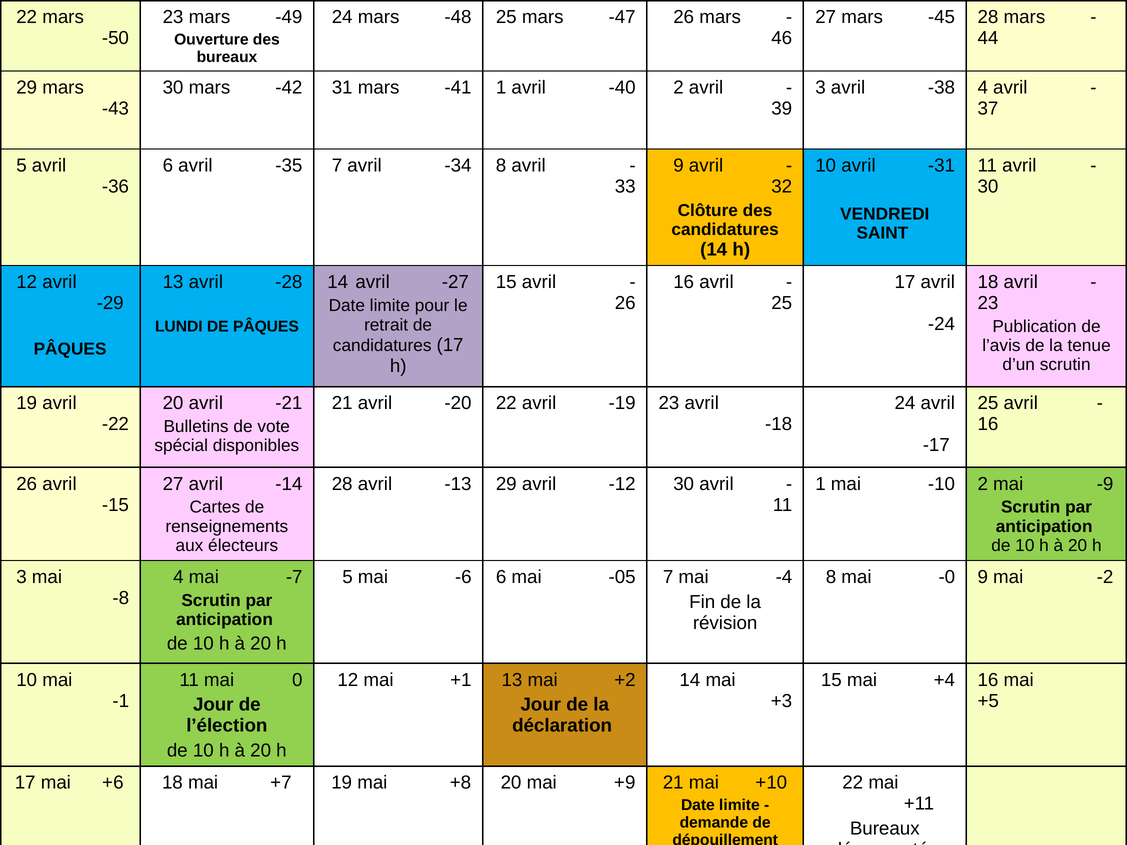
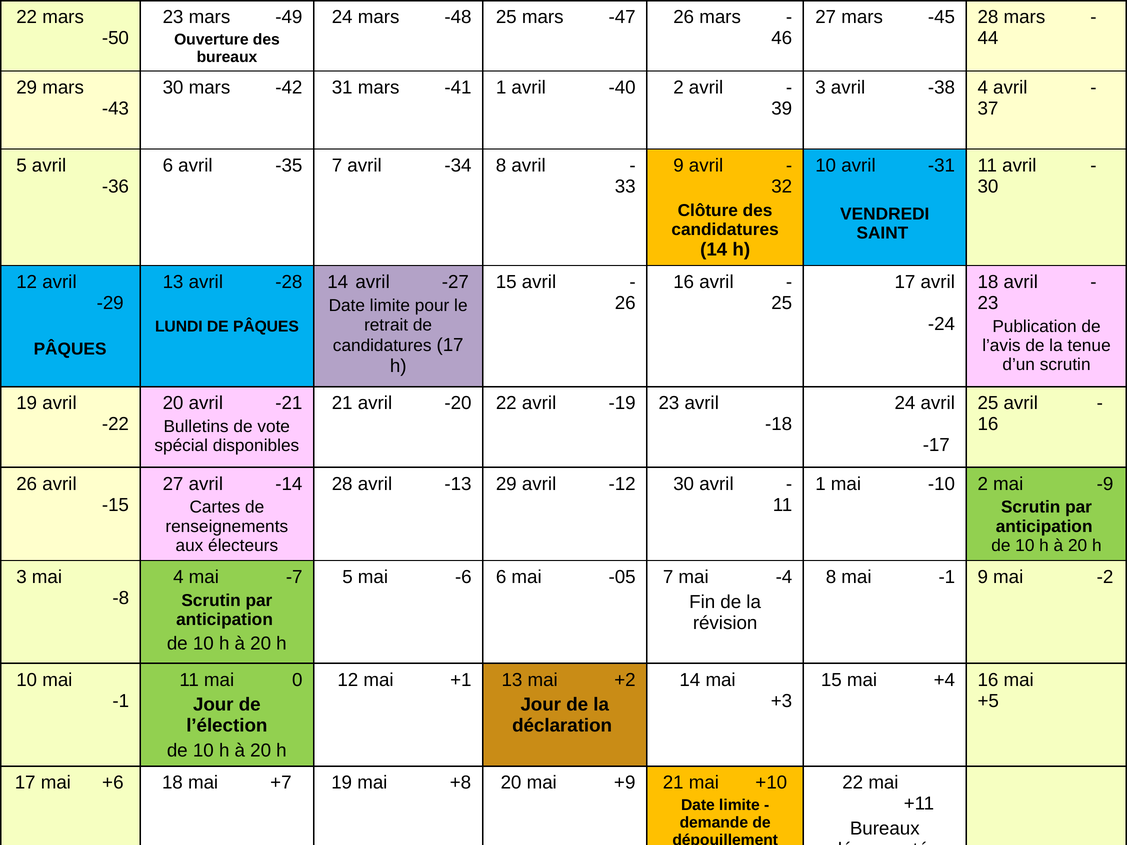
8 mai -0: -0 -> -1
